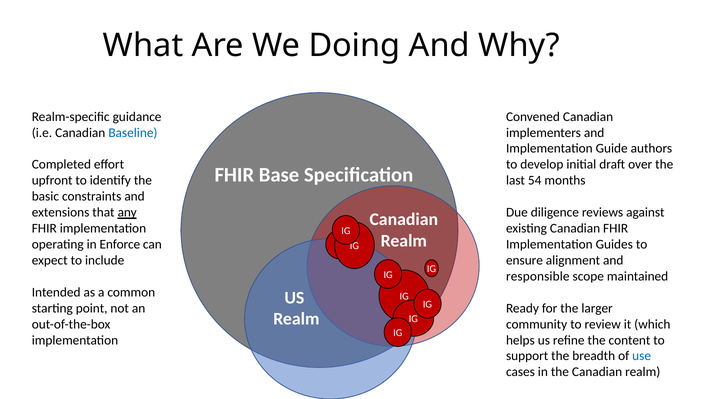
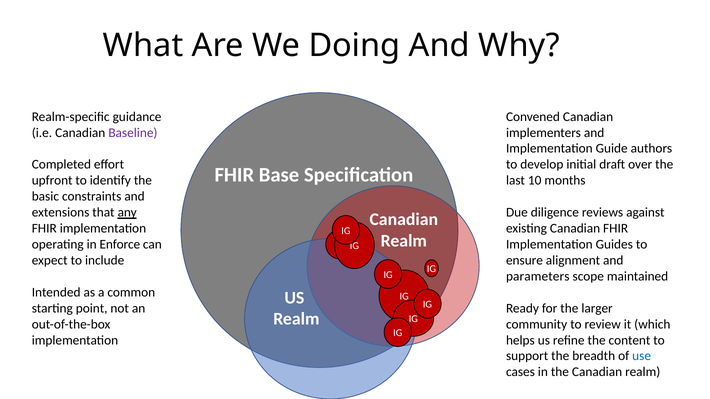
Baseline colour: blue -> purple
54: 54 -> 10
responsible: responsible -> parameters
